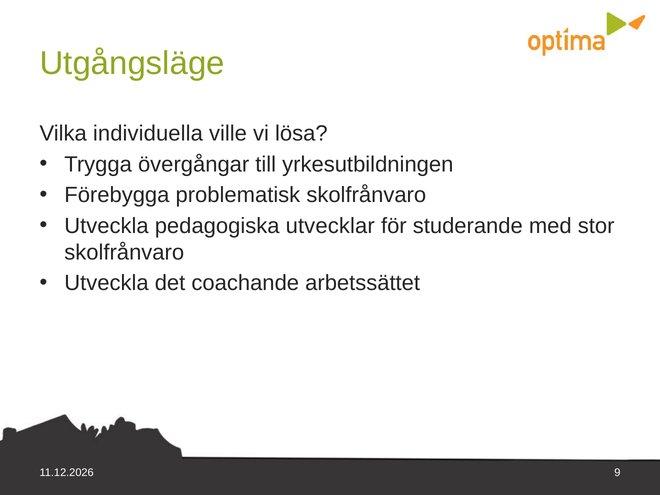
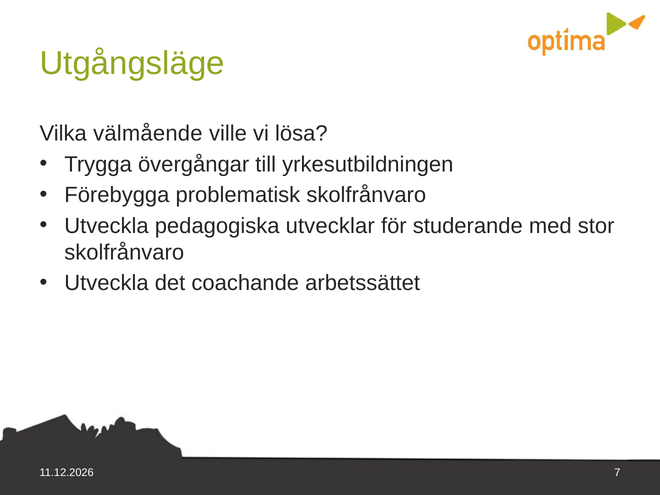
individuella: individuella -> välmående
9: 9 -> 7
